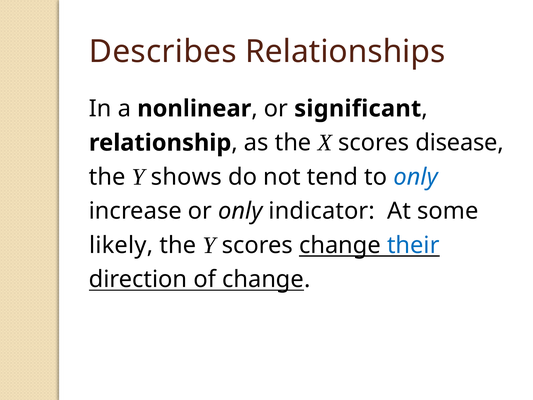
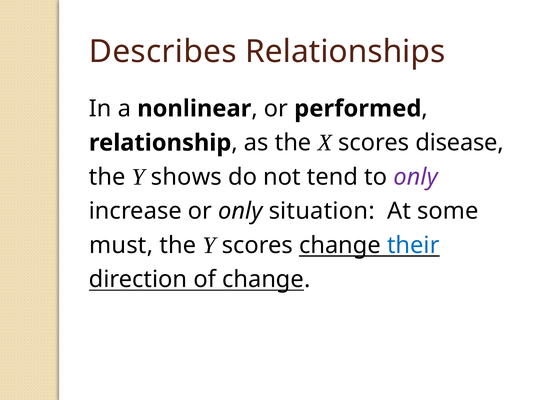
significant: significant -> performed
only at (416, 177) colour: blue -> purple
indicator: indicator -> situation
likely: likely -> must
